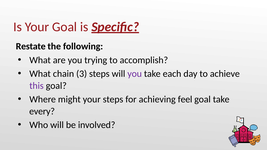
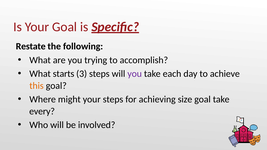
chain: chain -> starts
this colour: purple -> orange
feel: feel -> size
